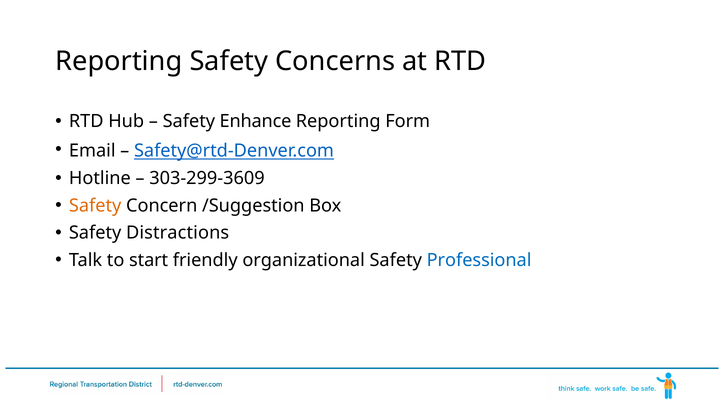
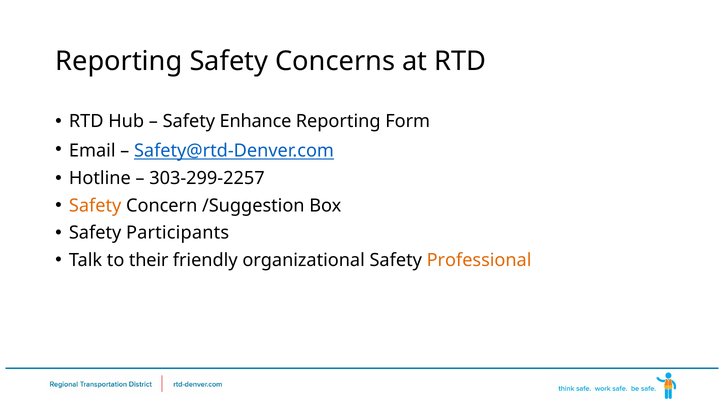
303-299-3609: 303-299-3609 -> 303-299-2257
Distractions: Distractions -> Participants
start: start -> their
Professional colour: blue -> orange
